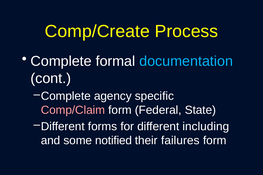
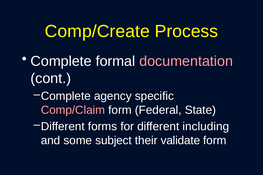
documentation colour: light blue -> pink
notified: notified -> subject
failures: failures -> validate
